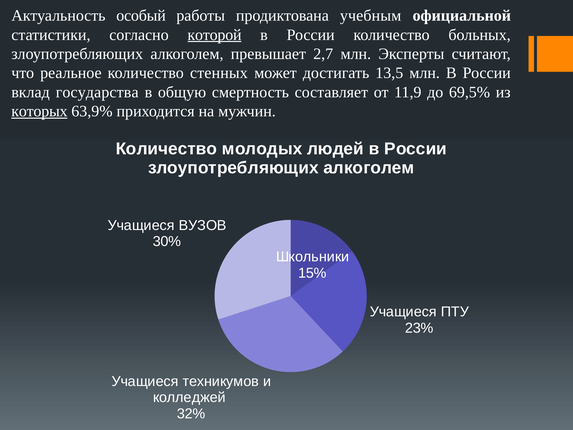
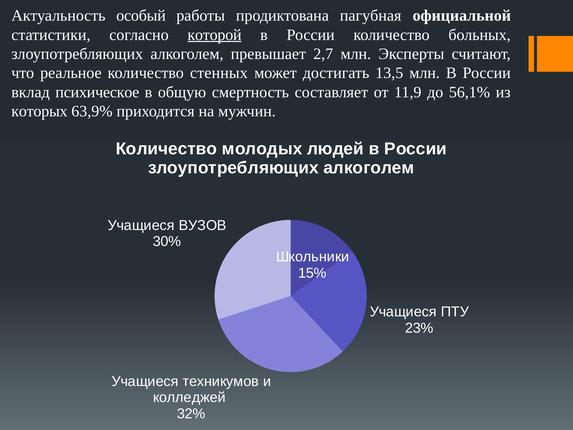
учебным: учебным -> пагубная
государства: государства -> психическое
69,5%: 69,5% -> 56,1%
которых underline: present -> none
